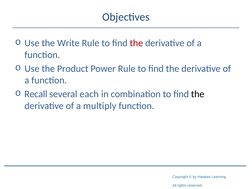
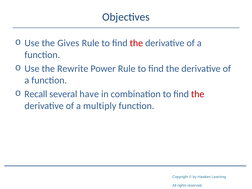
Write: Write -> Gives
Product: Product -> Rewrite
each: each -> have
the at (198, 94) colour: black -> red
